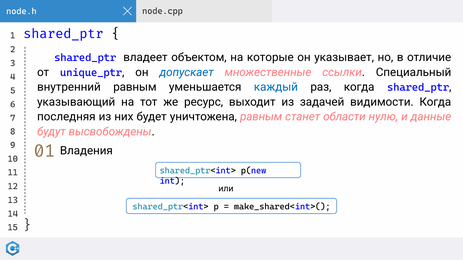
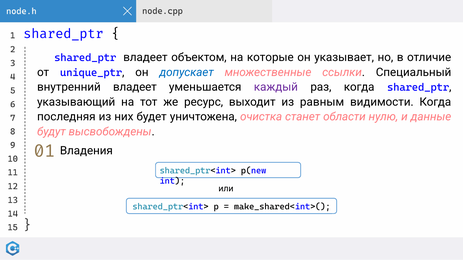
внутренний равным: равным -> владеет
каждый colour: blue -> purple
задачей: задачей -> равным
уничтожена равным: равным -> очистка
